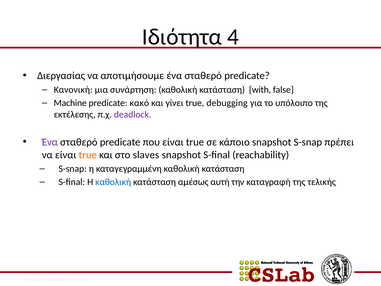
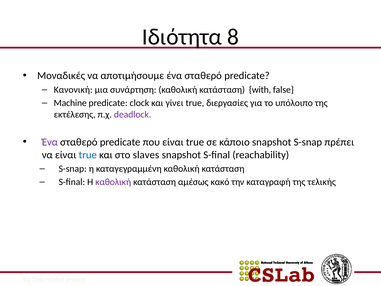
4: 4 -> 8
Διεργασίας: Διεργασίας -> Μοναδικές
κακό: κακό -> clock
debugging: debugging -> διεργασίες
true at (88, 155) colour: orange -> blue
καθολική at (113, 182) colour: blue -> purple
αυτή: αυτή -> κακό
